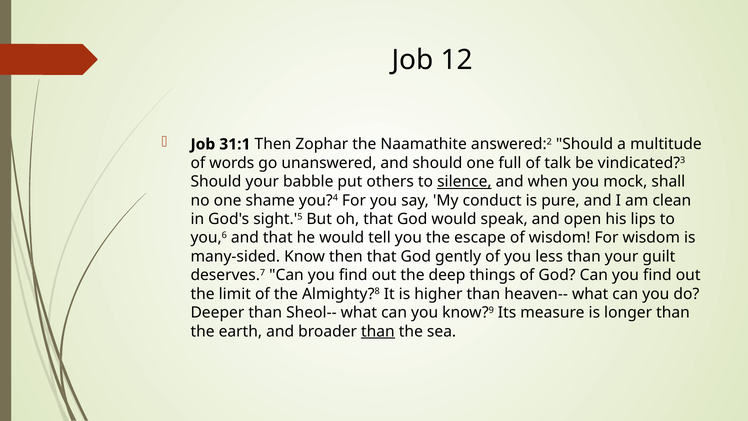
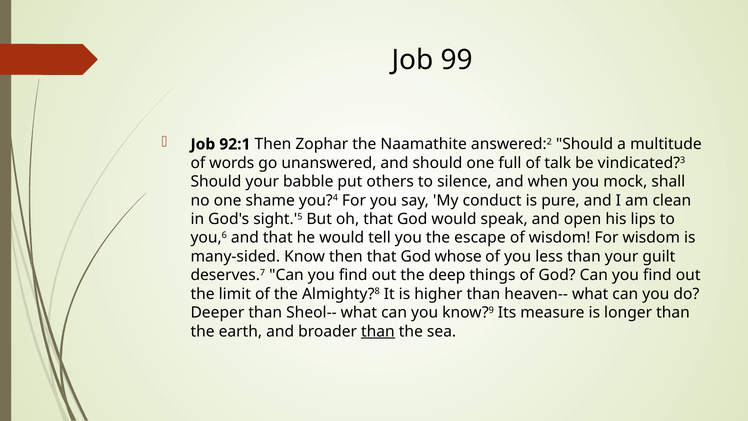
12: 12 -> 99
31:1: 31:1 -> 92:1
silence underline: present -> none
gently: gently -> whose
